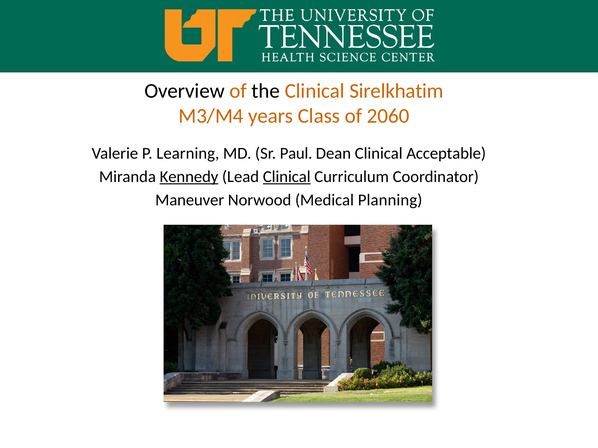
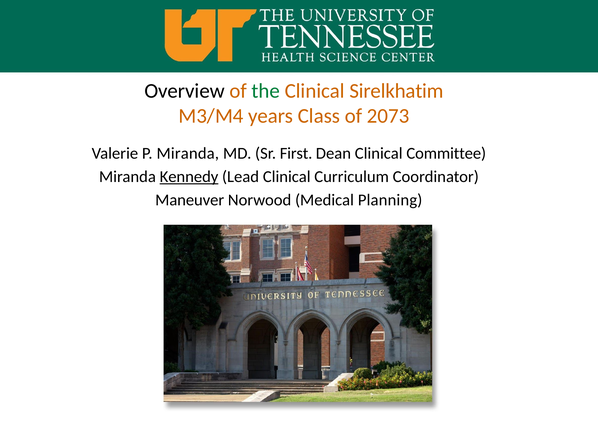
the colour: black -> green
2060: 2060 -> 2073
P Learning: Learning -> Miranda
Paul: Paul -> First
Acceptable: Acceptable -> Committee
Clinical at (287, 177) underline: present -> none
